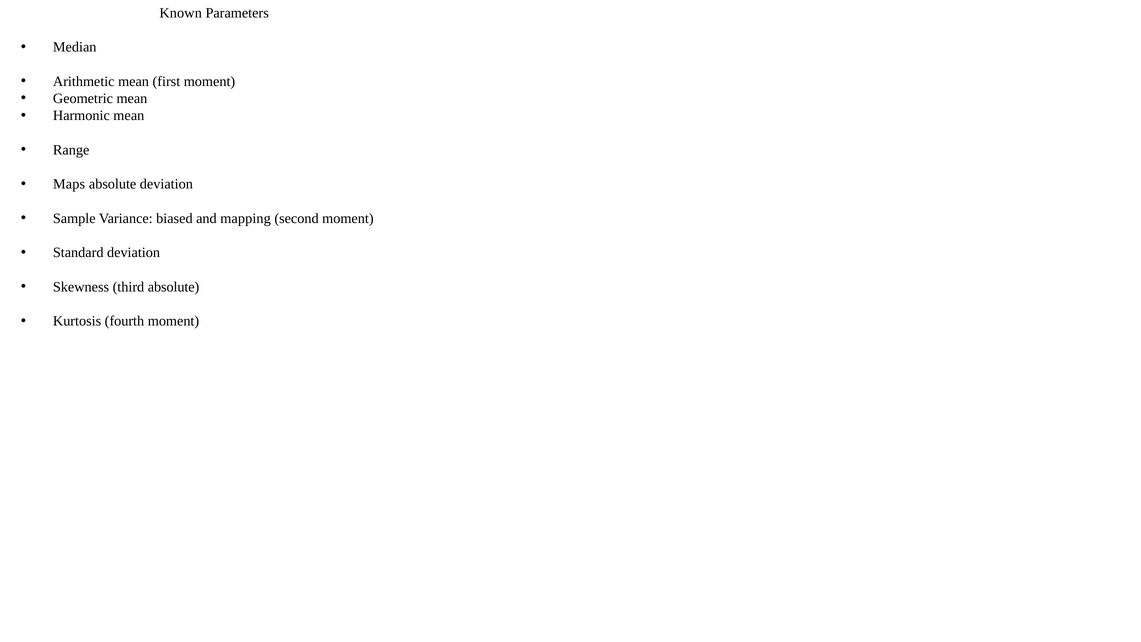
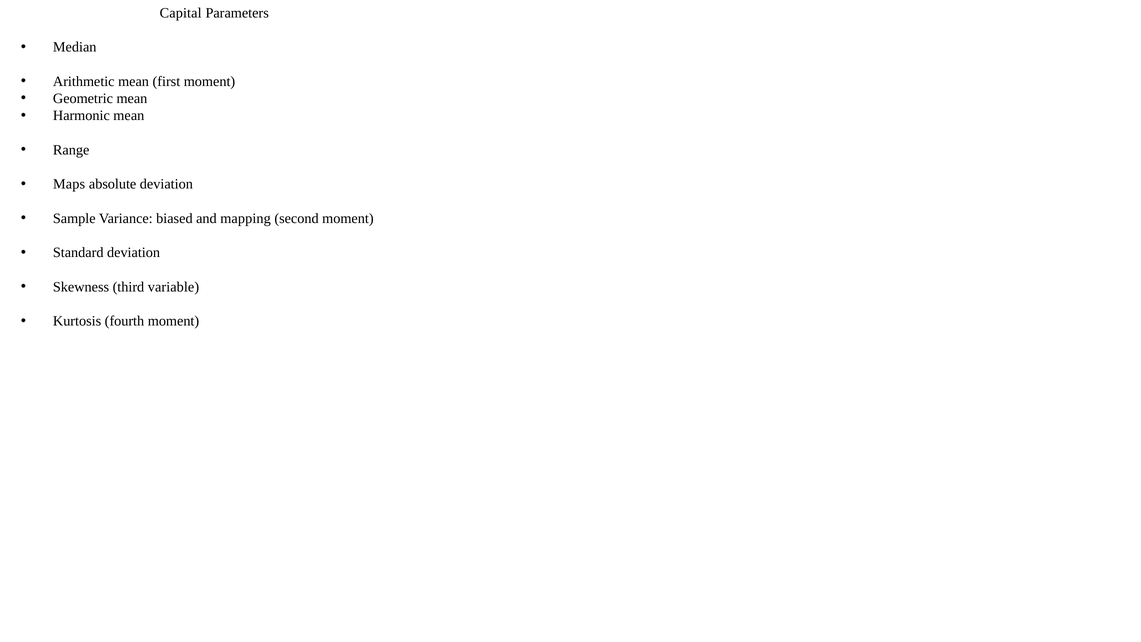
Known: Known -> Capital
third absolute: absolute -> variable
